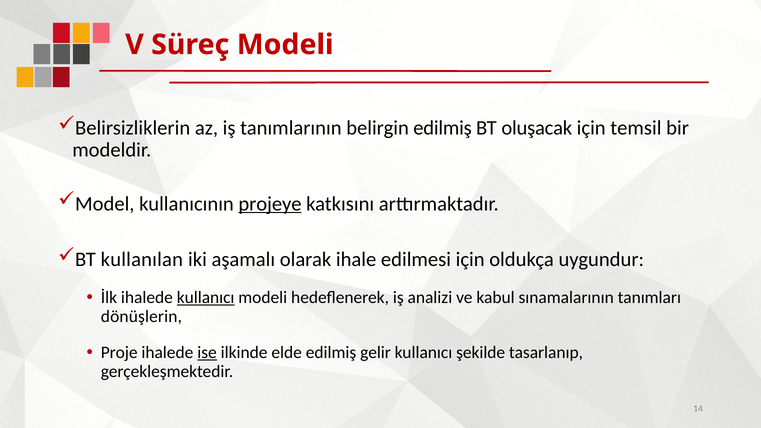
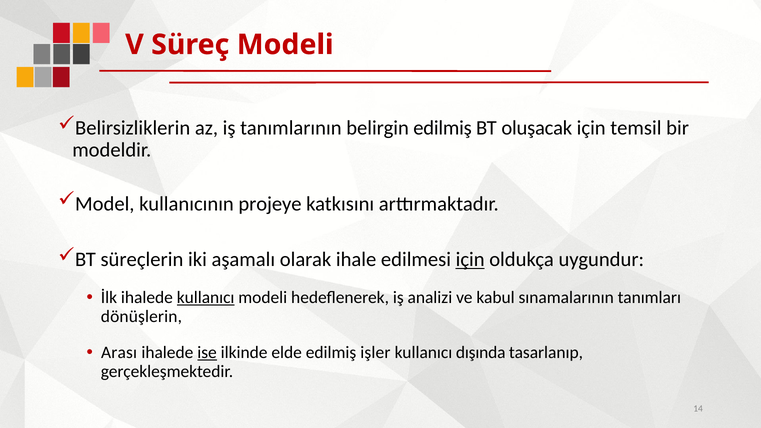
projeye underline: present -> none
kullanılan: kullanılan -> süreçlerin
için at (470, 260) underline: none -> present
Proje: Proje -> Arası
gelir: gelir -> işler
şekilde: şekilde -> dışında
